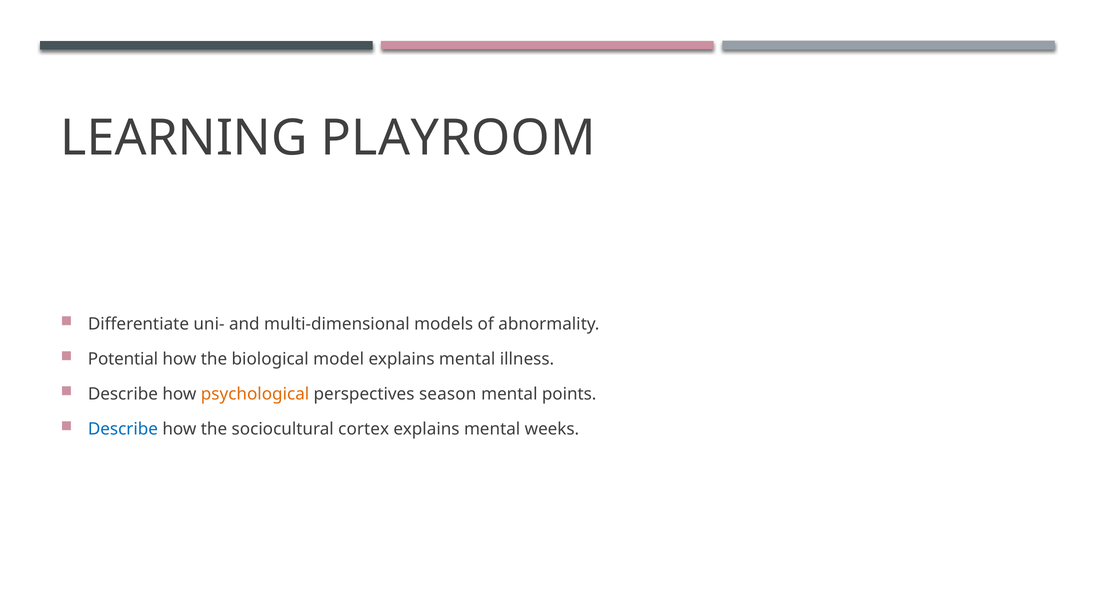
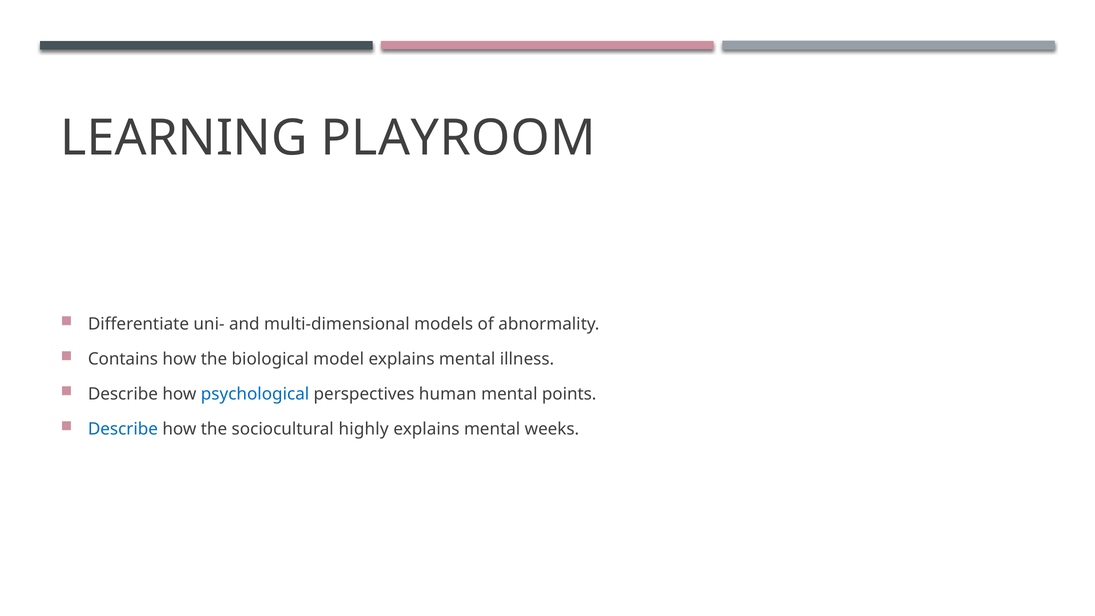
Potential: Potential -> Contains
psychological colour: orange -> blue
season: season -> human
cortex: cortex -> highly
